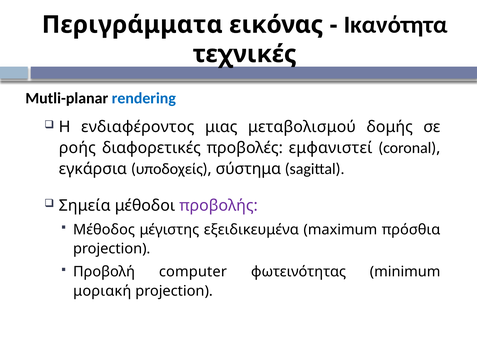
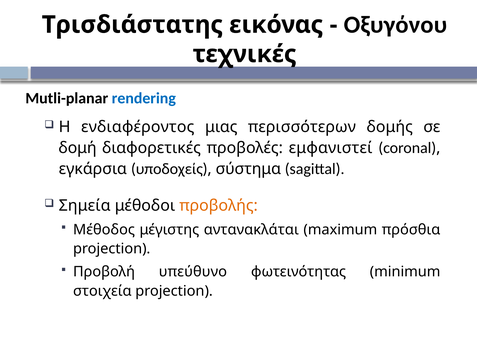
Περιγράμματα: Περιγράμματα -> Τρισδιάστατης
Ικανότητα: Ικανότητα -> Οξυγόνου
μεταβολισμού: μεταβολισμού -> περισσότερων
ροής: ροής -> δομή
προβολής colour: purple -> orange
εξειδικευμένα: εξειδικευμένα -> αντανακλάται
computer: computer -> υπεύθυνο
μοριακή: μοριακή -> στοιχεία
